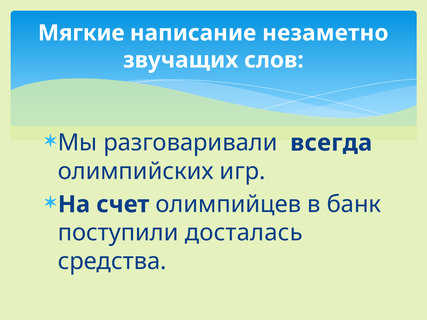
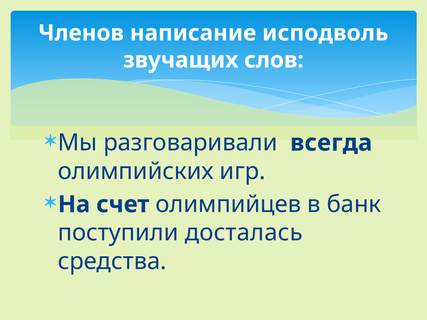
Мягкие: Мягкие -> Членов
незаметно: незаметно -> исподволь
